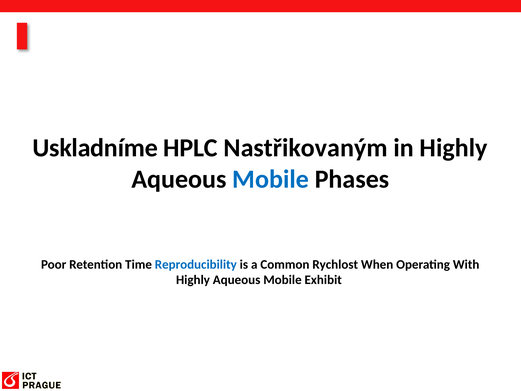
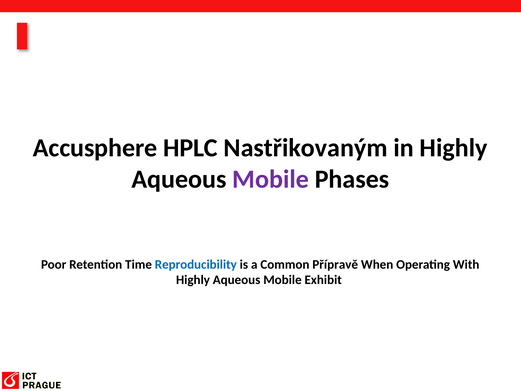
Uskladníme: Uskladníme -> Accusphere
Mobile at (271, 179) colour: blue -> purple
Rychlost: Rychlost -> Přípravě
